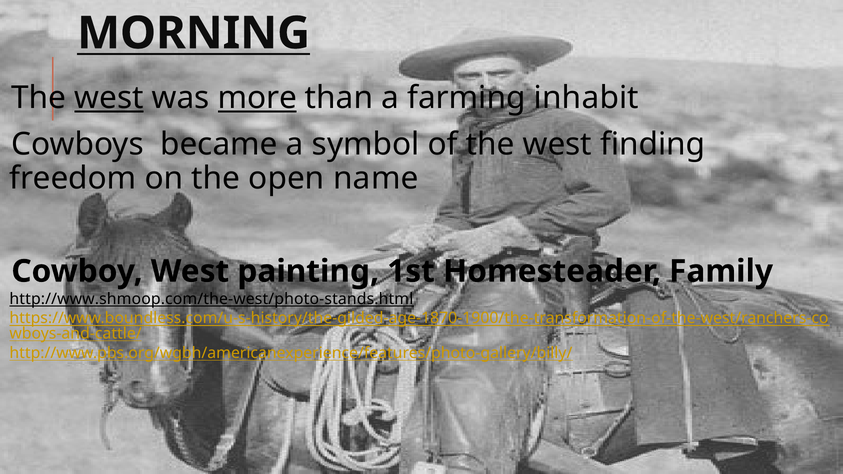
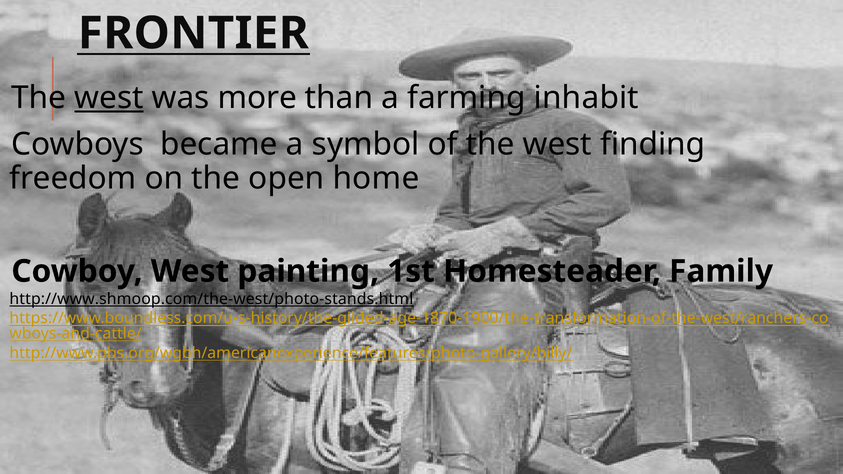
MORNING: MORNING -> FRONTIER
more underline: present -> none
name: name -> home
